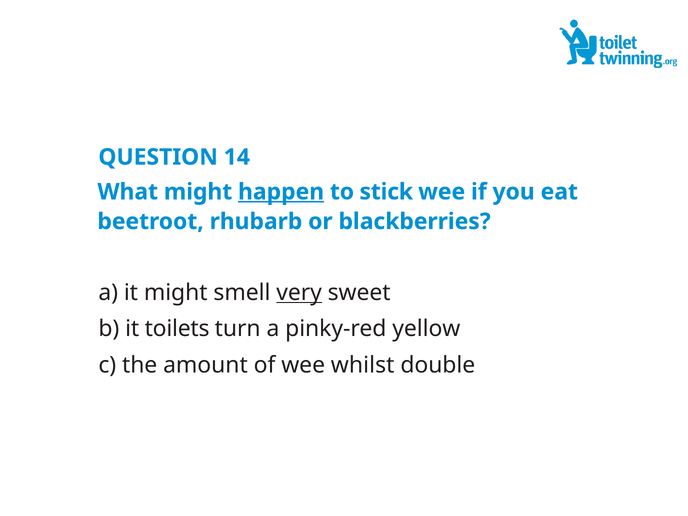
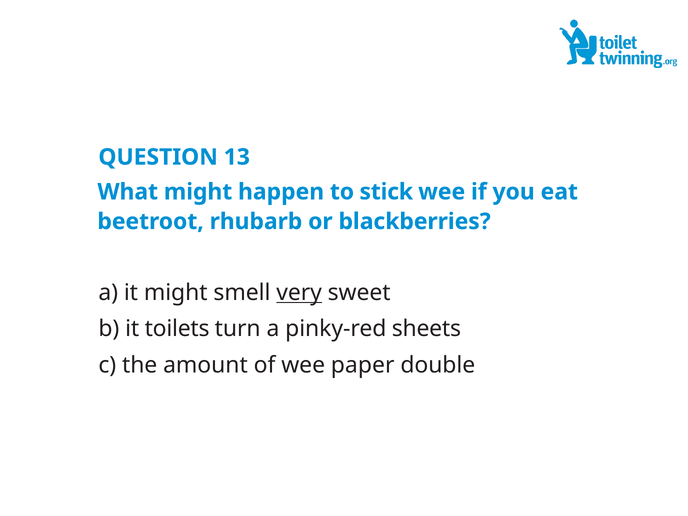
14: 14 -> 13
happen underline: present -> none
yellow: yellow -> sheets
whilst: whilst -> paper
